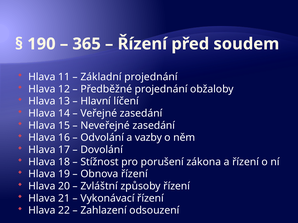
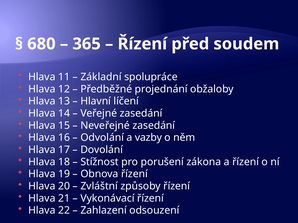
190: 190 -> 680
Základní projednání: projednání -> spolupráce
